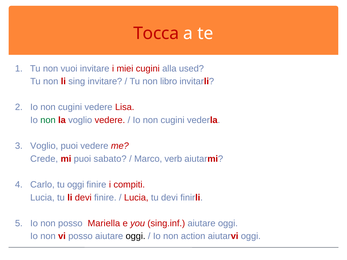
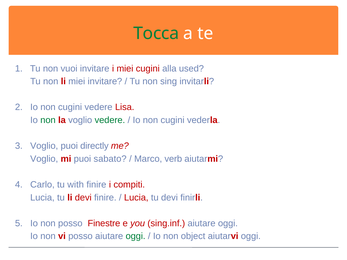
Tocca colour: red -> green
li sing: sing -> miei
libro: libro -> sing
vedere at (110, 120) colour: red -> green
puoi vedere: vedere -> directly
Crede at (44, 159): Crede -> Voglio
tu oggi: oggi -> with
Mariella: Mariella -> Finestre
oggi at (136, 236) colour: black -> green
action: action -> object
